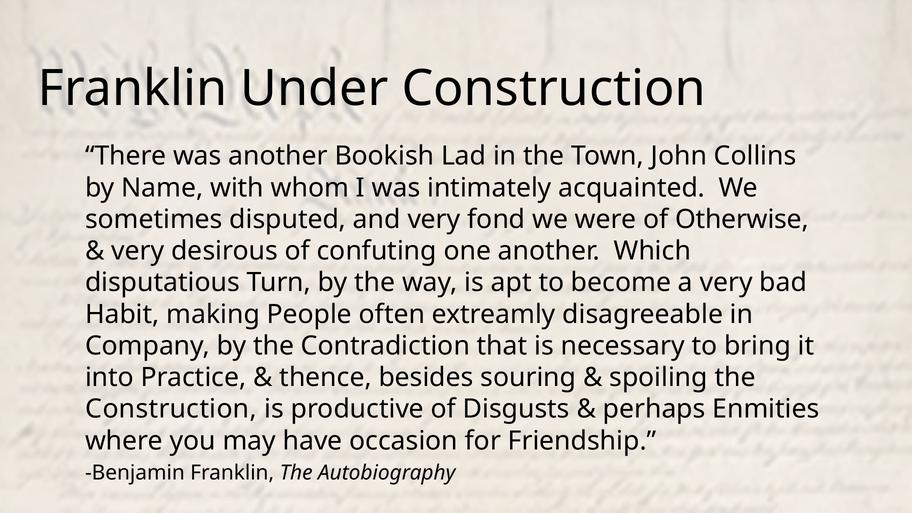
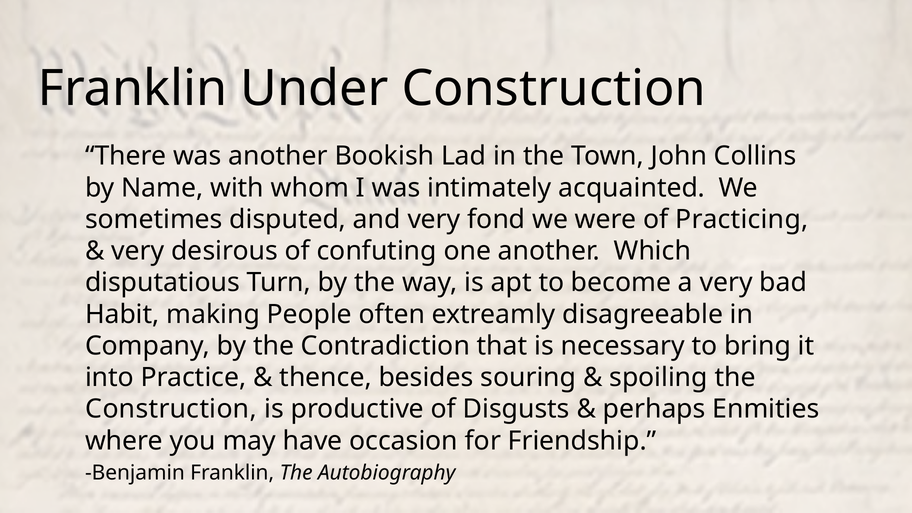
Otherwise: Otherwise -> Practicing
